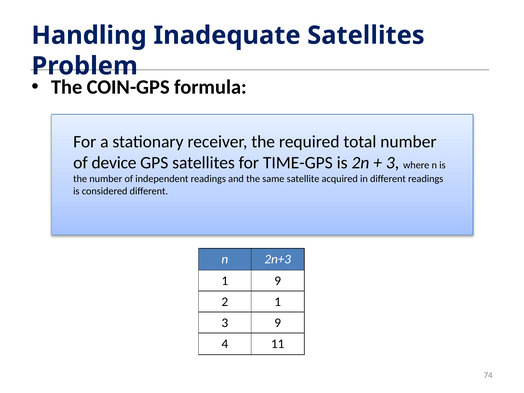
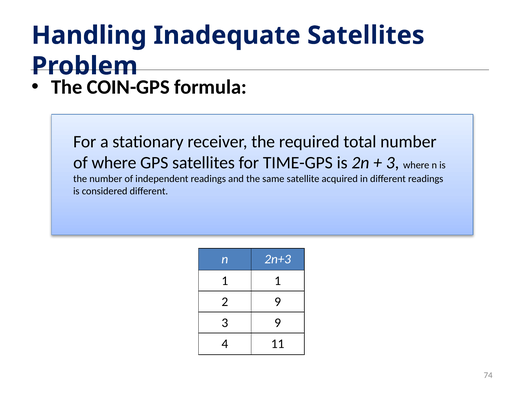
of device: device -> where
1 9: 9 -> 1
2 1: 1 -> 9
